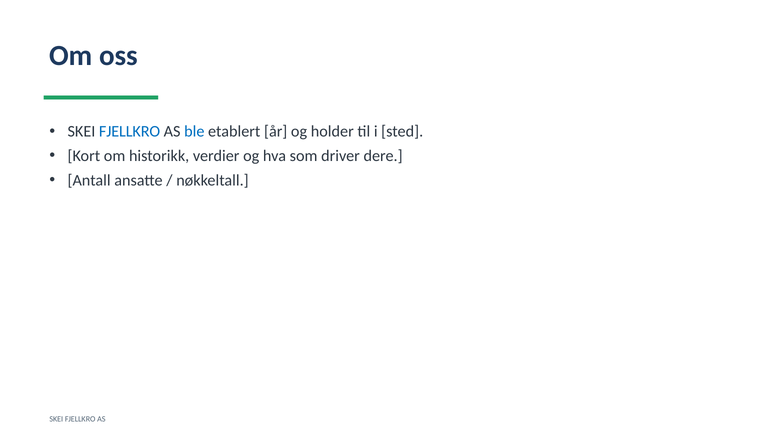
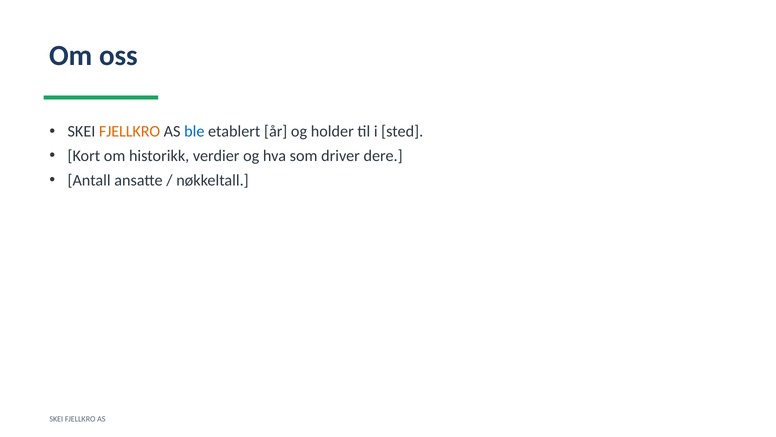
FJELLKRO at (130, 131) colour: blue -> orange
